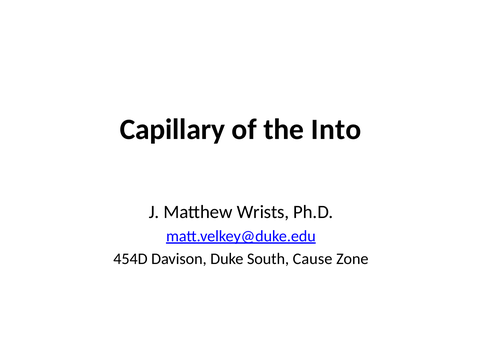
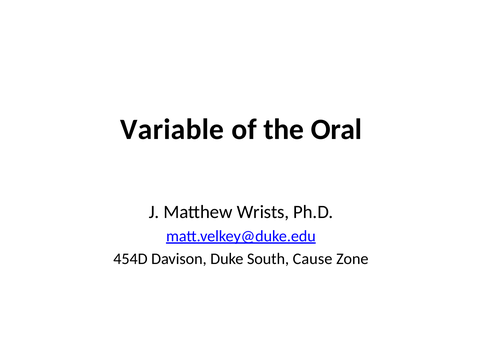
Capillary: Capillary -> Variable
Into: Into -> Oral
